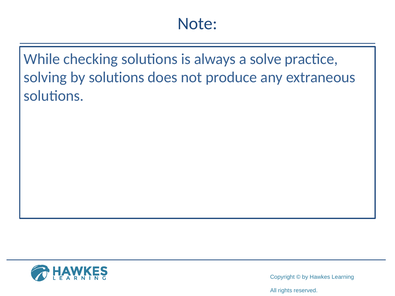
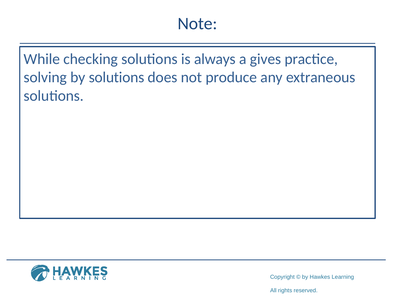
solve: solve -> gives
